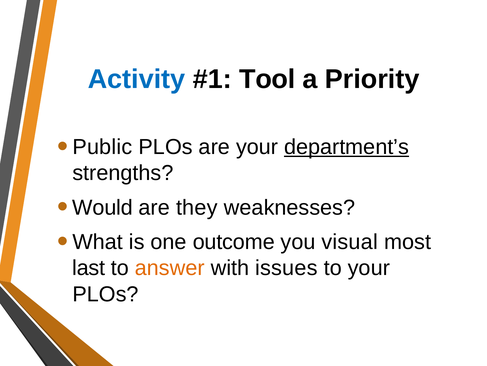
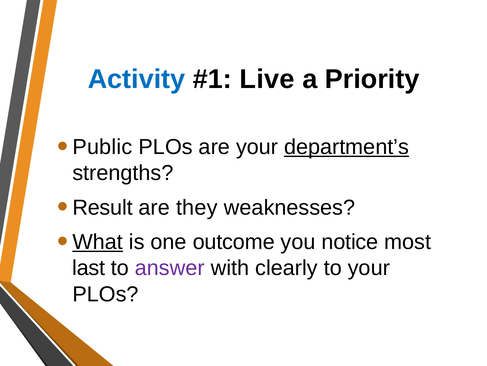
Tool: Tool -> Live
Would: Would -> Result
What underline: none -> present
visual: visual -> notice
answer colour: orange -> purple
issues: issues -> clearly
